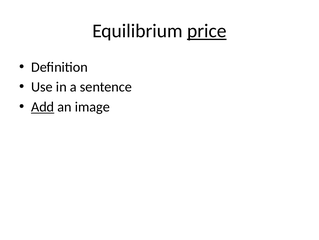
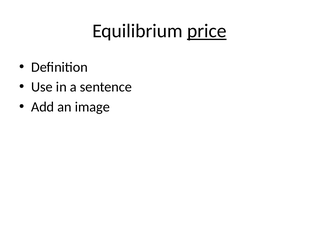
Add underline: present -> none
